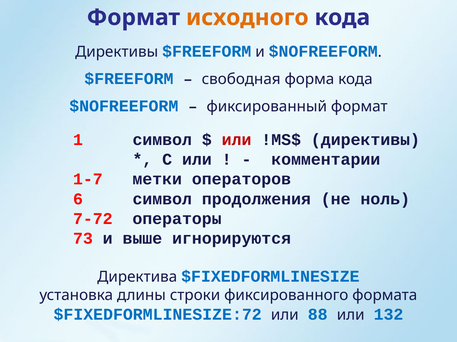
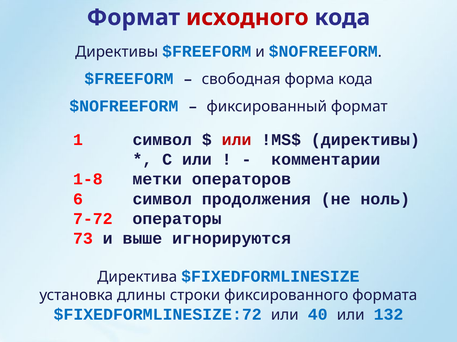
исходного colour: orange -> red
1-7: 1-7 -> 1-8
88: 88 -> 40
